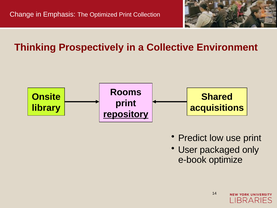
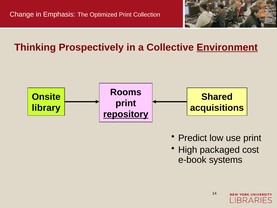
Environment underline: none -> present
User: User -> High
only: only -> cost
optimize: optimize -> systems
